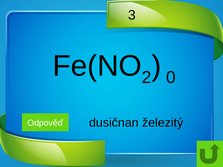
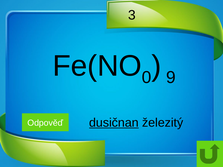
2: 2 -> 0
0: 0 -> 9
dusičnan underline: none -> present
